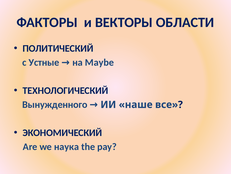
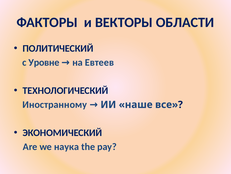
Устные: Устные -> Уровне
Maybe: Maybe -> Евтеев
Вынужденного: Вынужденного -> Иностранному
